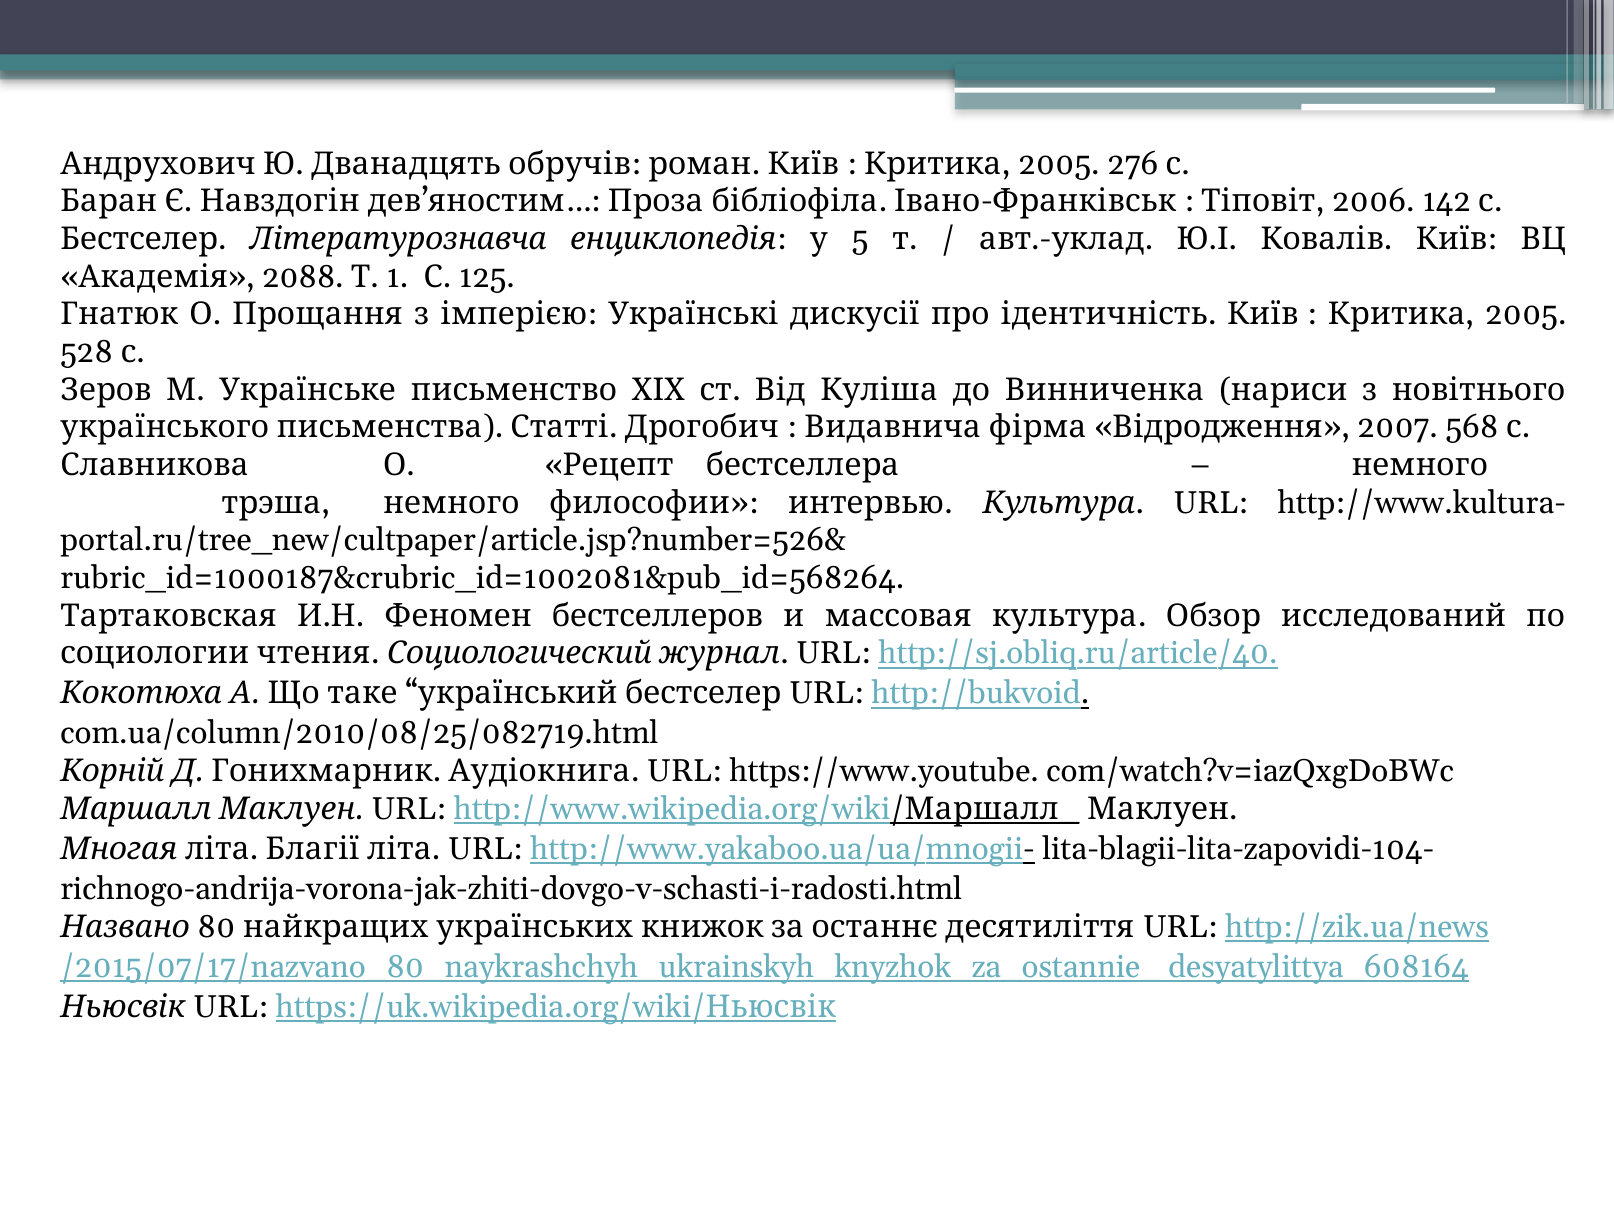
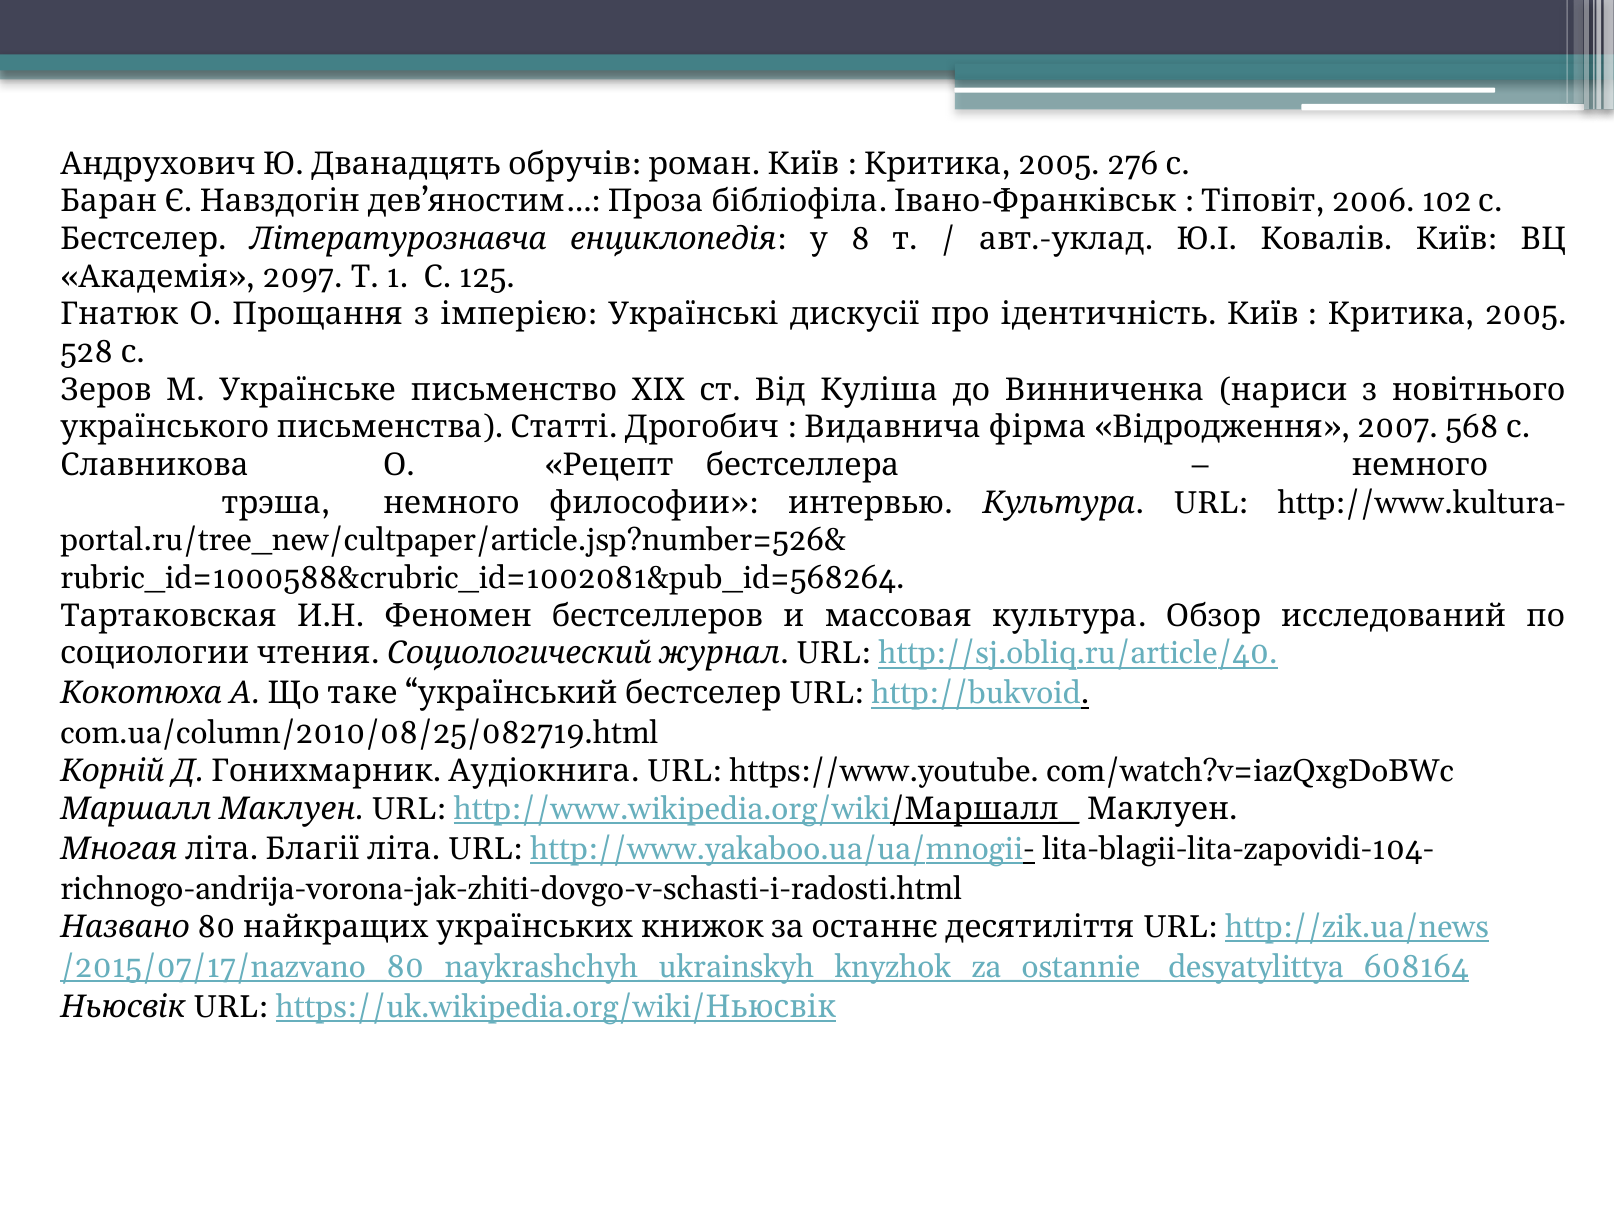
142: 142 -> 102
5: 5 -> 8
2088: 2088 -> 2097
rubric_id=1000187&crubric_id=1002081&pub_id=568264: rubric_id=1000187&crubric_id=1002081&pub_id=568264 -> rubric_id=1000588&crubric_id=1002081&pub_id=568264
